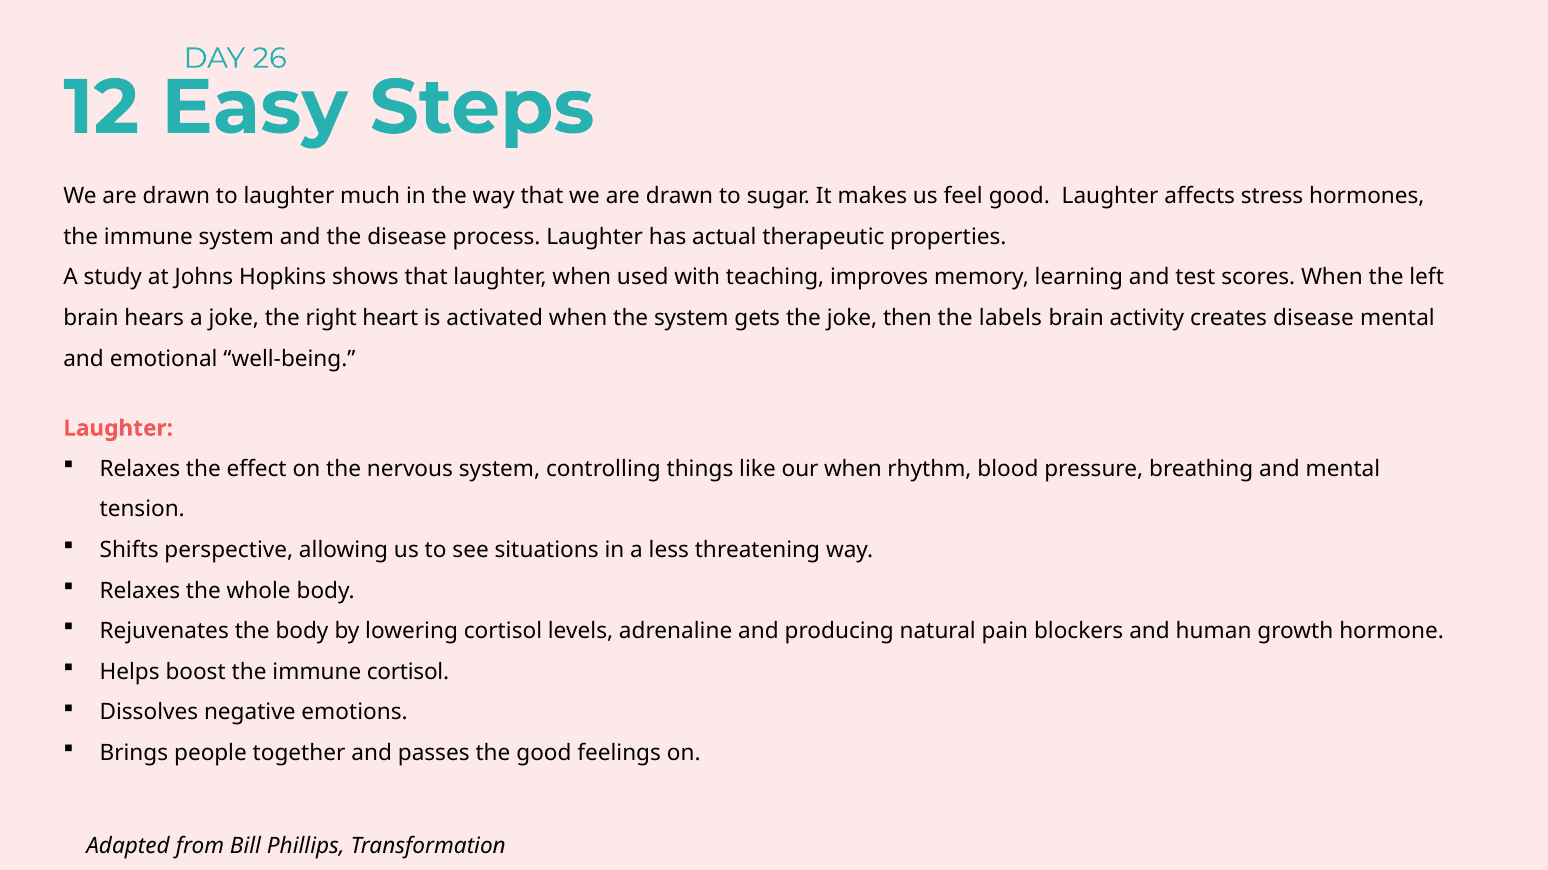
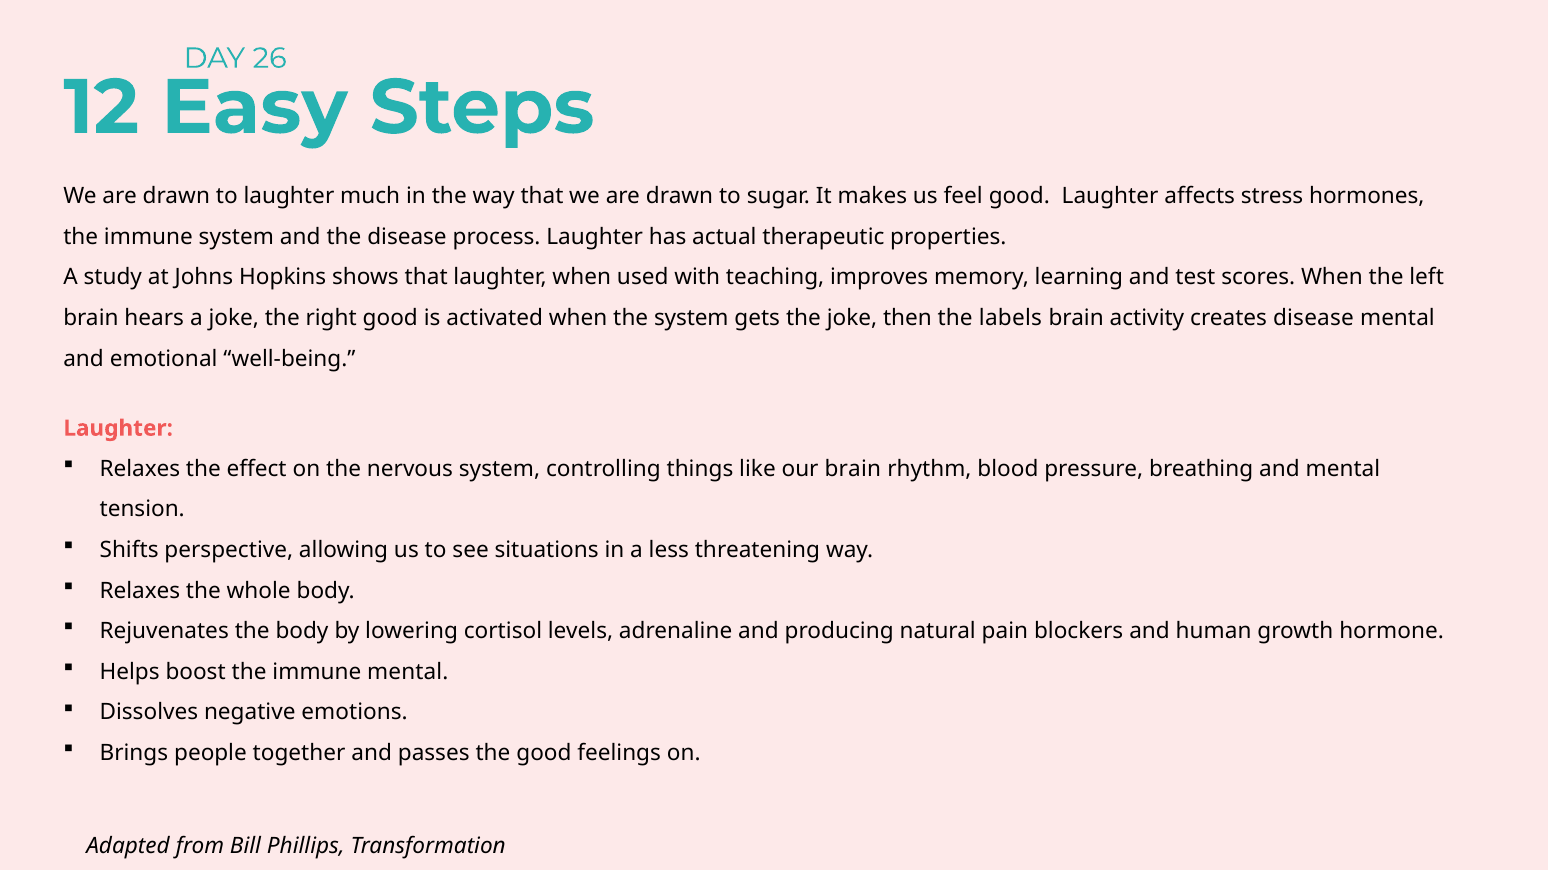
right heart: heart -> good
our when: when -> brain
immune cortisol: cortisol -> mental
